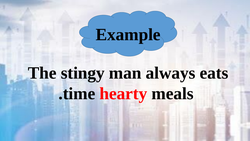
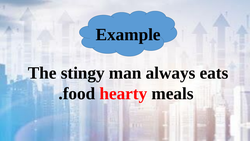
time: time -> food
